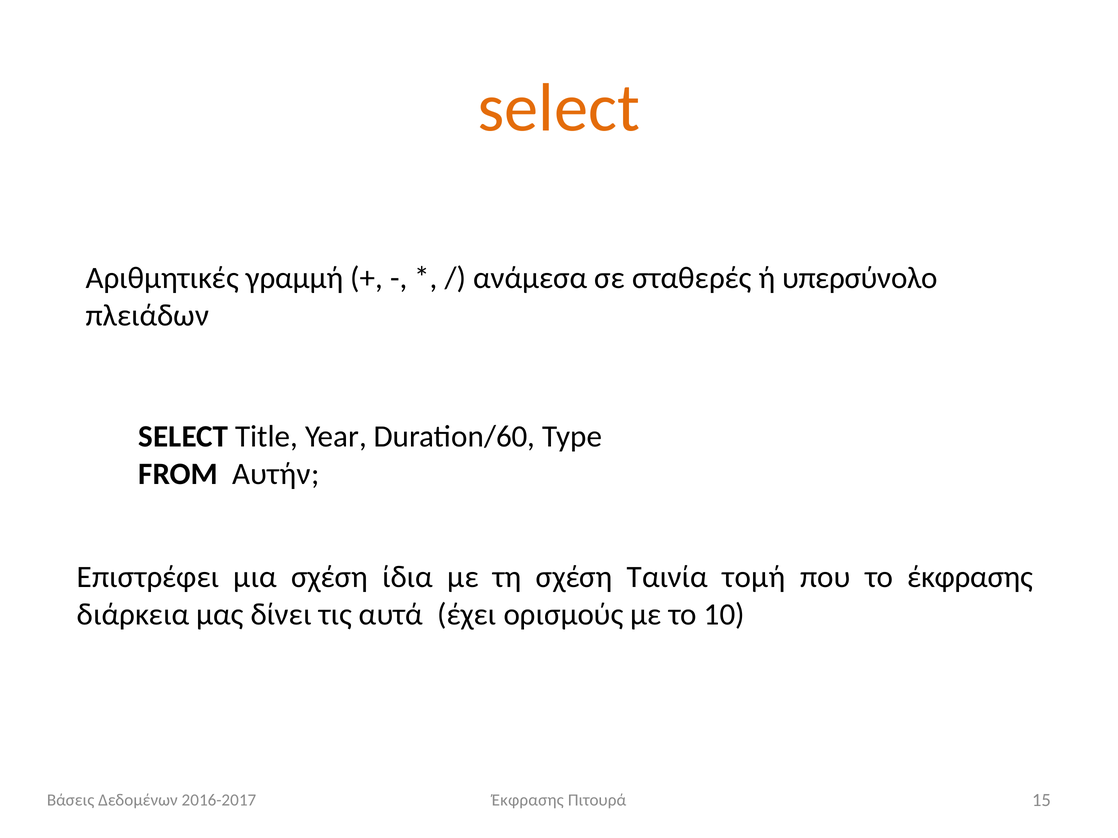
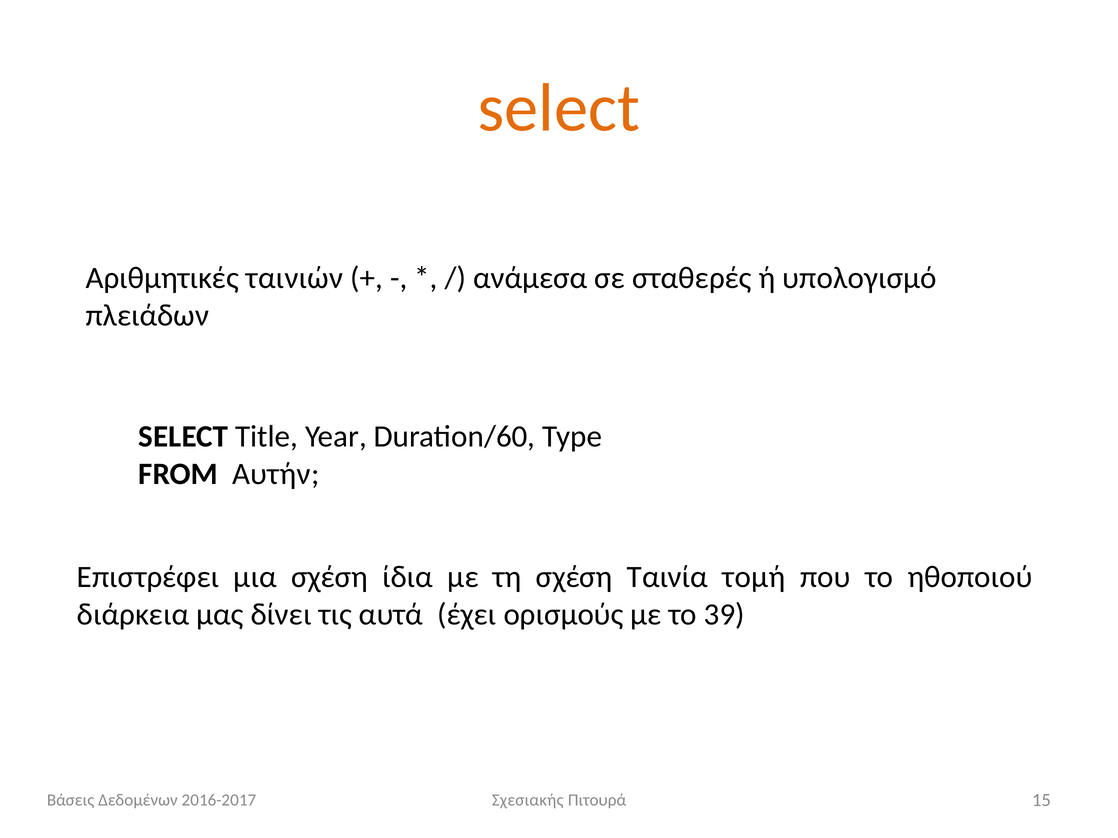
γραμμή: γραμμή -> ταινιών
υπερσύνολο: υπερσύνολο -> υπολογισμό
το έκφρασης: έκφρασης -> ηθοποιού
10: 10 -> 39
Έκφρασης at (528, 801): Έκφρασης -> Σχεσιακής
